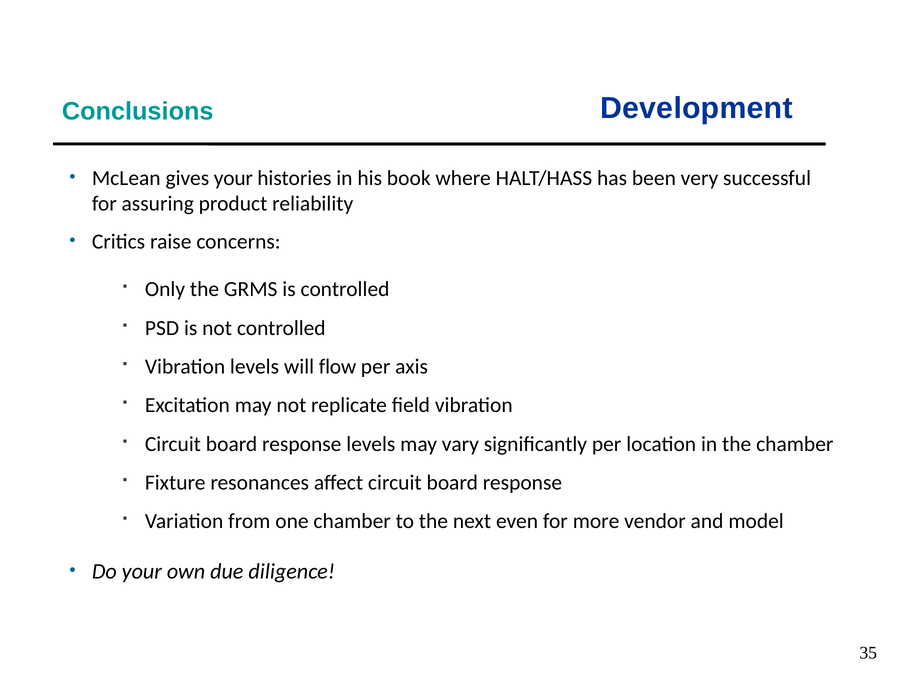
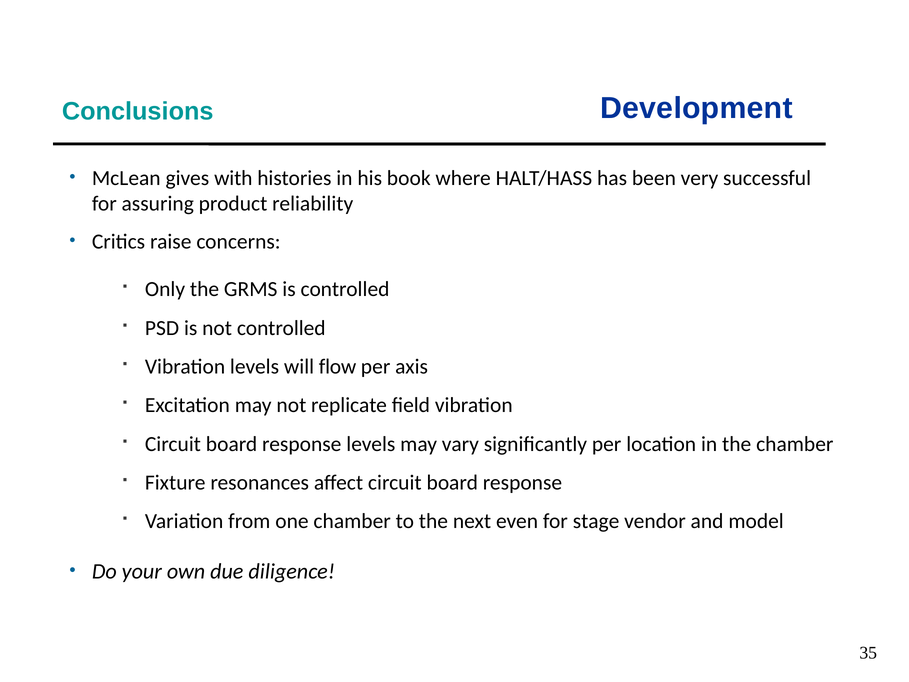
gives your: your -> with
more: more -> stage
